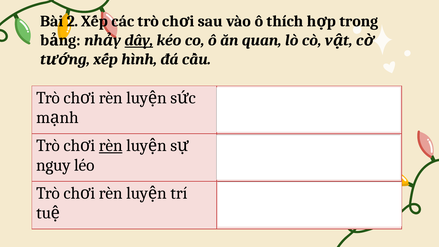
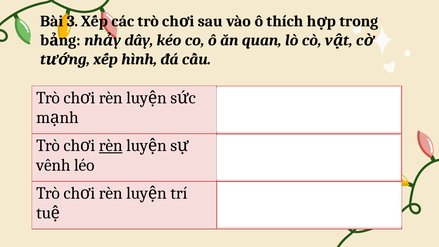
2: 2 -> 3
dây underline: present -> none
nguy: nguy -> vênh
